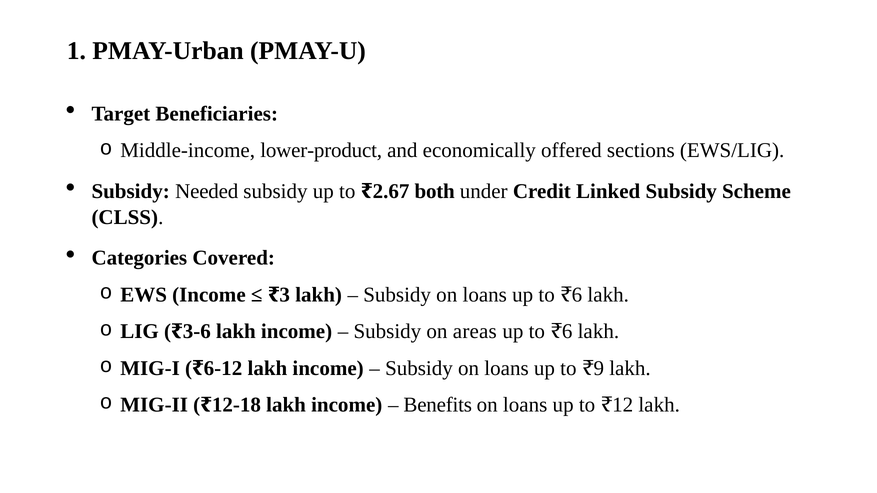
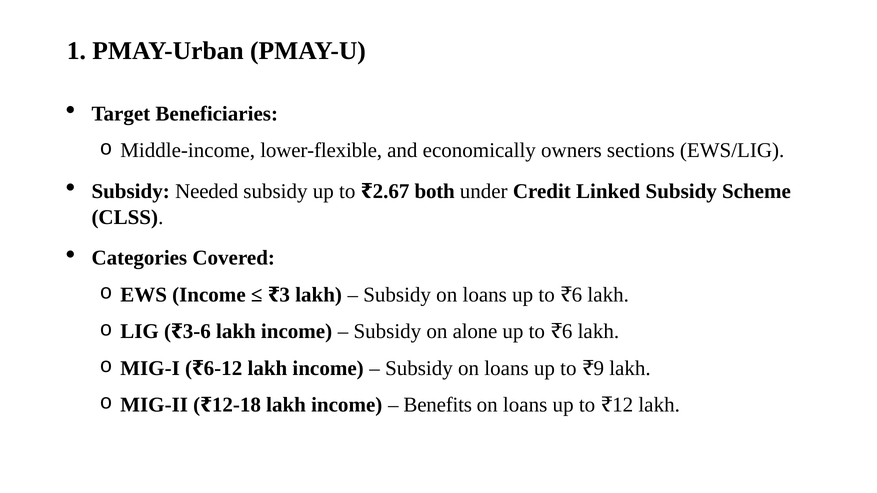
lower-product: lower-product -> lower-flexible
offered: offered -> owners
areas: areas -> alone
